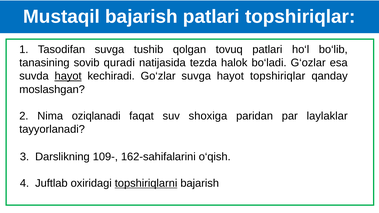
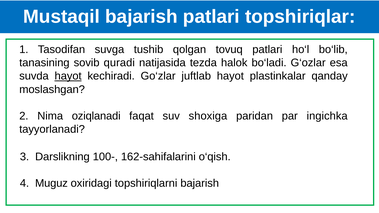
Go‘zlar suvga: suvga -> juftlab
hayot topshiriqlar: topshiriqlar -> plastinkalar
laylaklar: laylaklar -> ingichka
109-: 109- -> 100-
Juftlab: Juftlab -> Muguz
topshiriqlarni underline: present -> none
